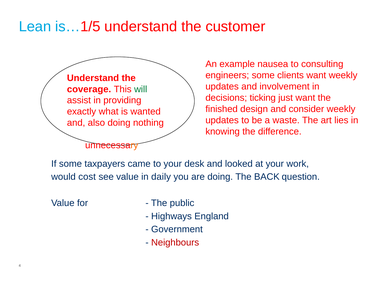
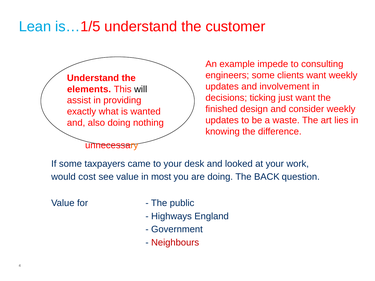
nausea: nausea -> impede
coverage: coverage -> elements
will colour: green -> black
daily: daily -> most
